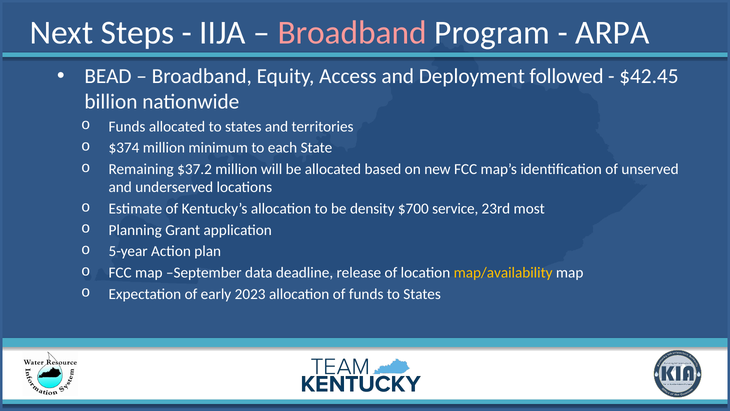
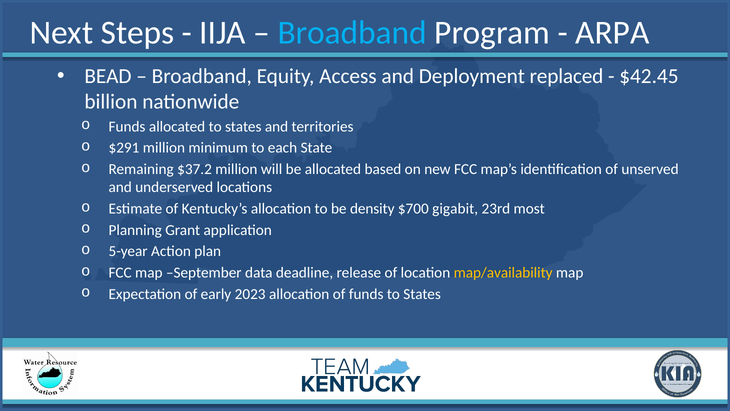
Broadband at (352, 32) colour: pink -> light blue
followed: followed -> replaced
$374: $374 -> $291
service: service -> gigabit
